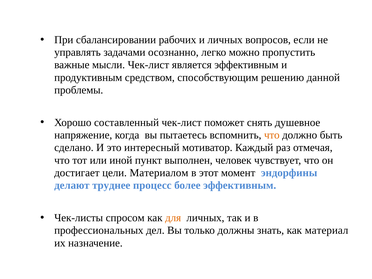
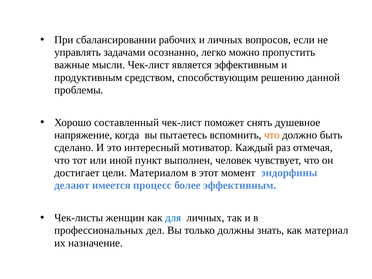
труднее: труднее -> имеется
спросом: спросом -> женщин
для colour: orange -> blue
